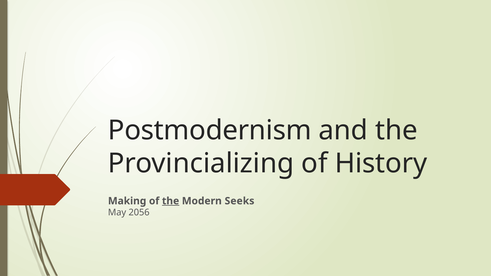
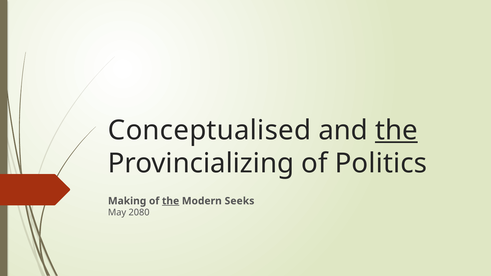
Postmodernism: Postmodernism -> Conceptualised
the at (396, 130) underline: none -> present
History: History -> Politics
2056: 2056 -> 2080
